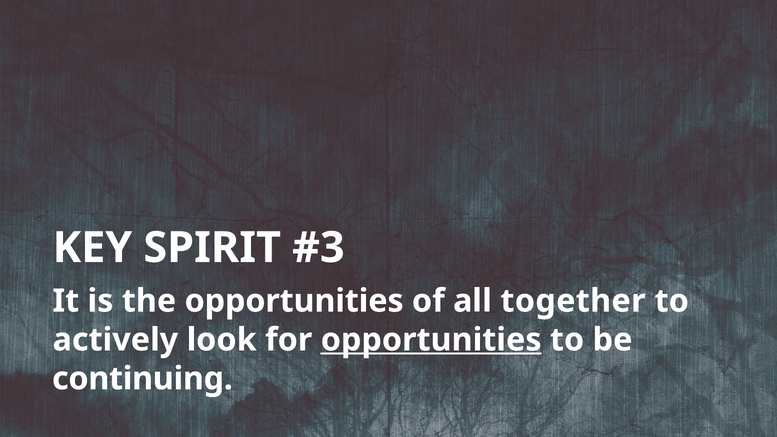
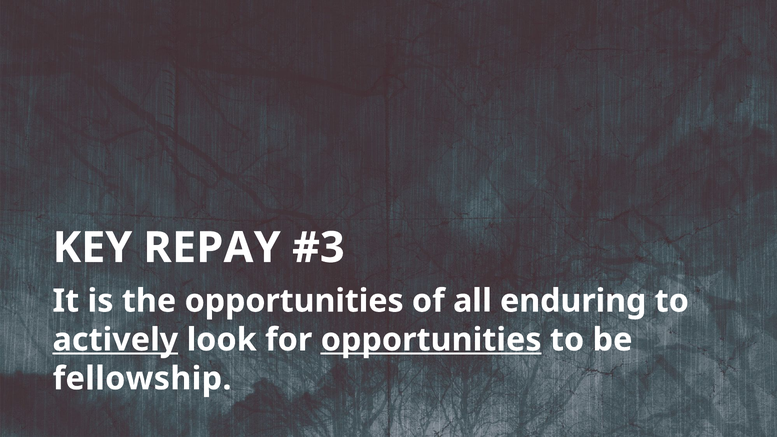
SPIRIT: SPIRIT -> REPAY
together: together -> enduring
actively underline: none -> present
continuing: continuing -> fellowship
